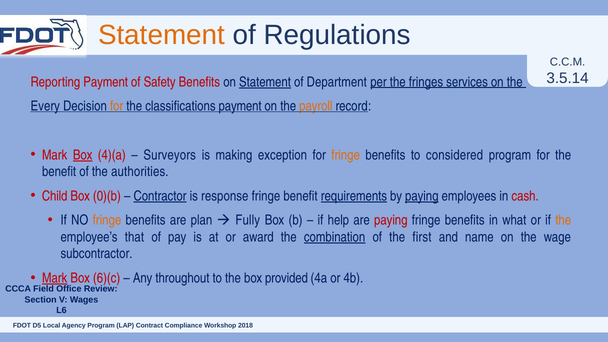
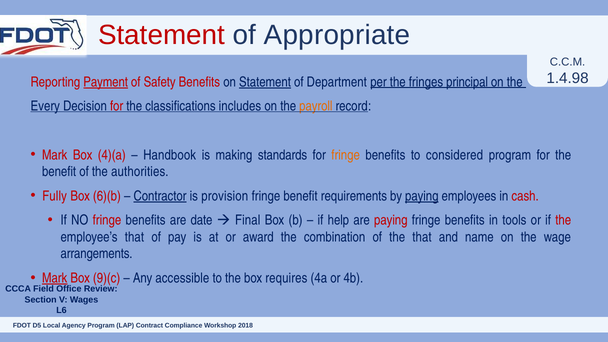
Statement at (162, 35) colour: orange -> red
Regulations: Regulations -> Appropriate
3.5.14: 3.5.14 -> 1.4.98
Payment at (106, 82) underline: none -> present
services: services -> principal
for at (117, 106) colour: orange -> red
classifications payment: payment -> includes
Box at (83, 155) underline: present -> none
Surveyors: Surveyors -> Handbook
exception: exception -> standards
Child: Child -> Fully
0)(b: 0)(b -> 6)(b
response: response -> provision
requirements underline: present -> none
fringe at (107, 220) colour: orange -> red
plan: plan -> date
Fully: Fully -> Final
what: what -> tools
the at (563, 220) colour: orange -> red
combination underline: present -> none
the first: first -> that
subcontractor: subcontractor -> arrangements
6)(c: 6)(c -> 9)(c
throughout: throughout -> accessible
provided: provided -> requires
